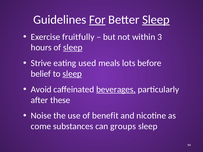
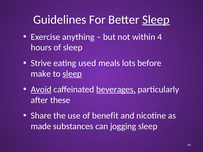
For underline: present -> none
fruitfully: fruitfully -> anything
3: 3 -> 4
sleep at (73, 48) underline: present -> none
belief: belief -> make
Avoid underline: none -> present
Noise: Noise -> Share
come: come -> made
groups: groups -> jogging
